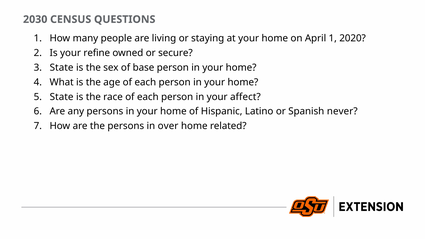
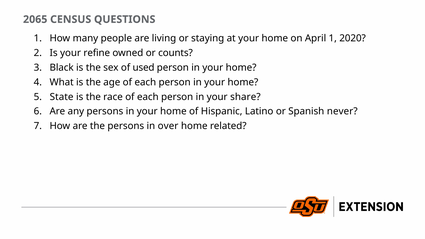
2030: 2030 -> 2065
secure: secure -> counts
State at (62, 68): State -> Black
base: base -> used
affect: affect -> share
